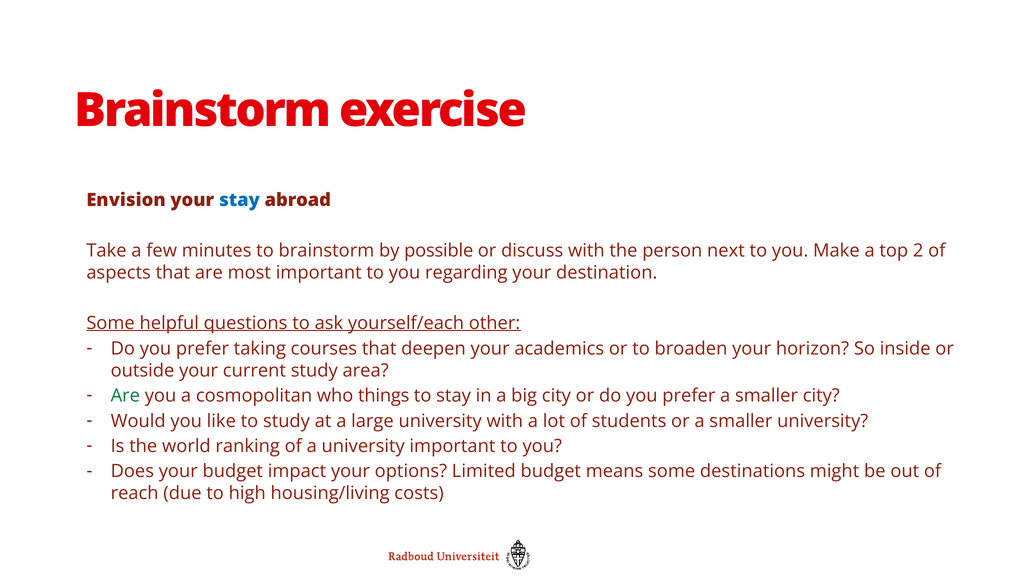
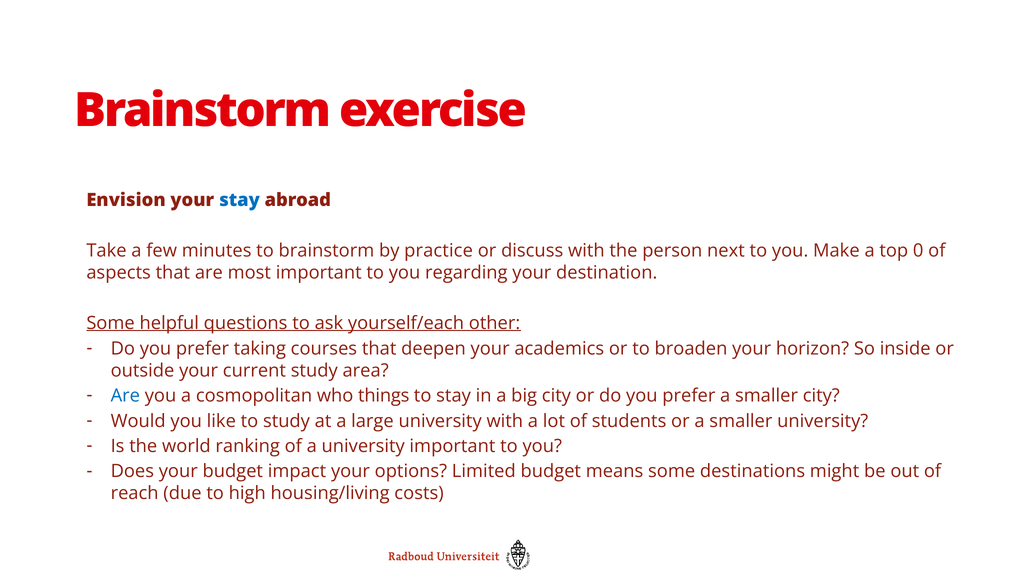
possible: possible -> practice
2: 2 -> 0
Are at (125, 396) colour: green -> blue
